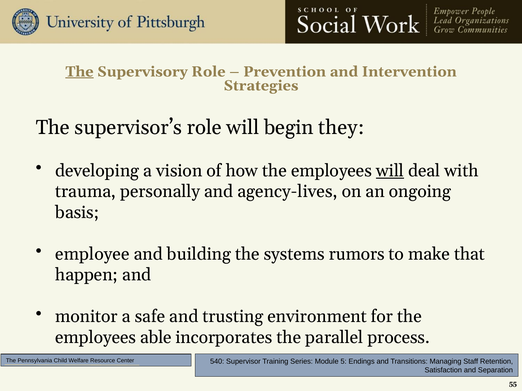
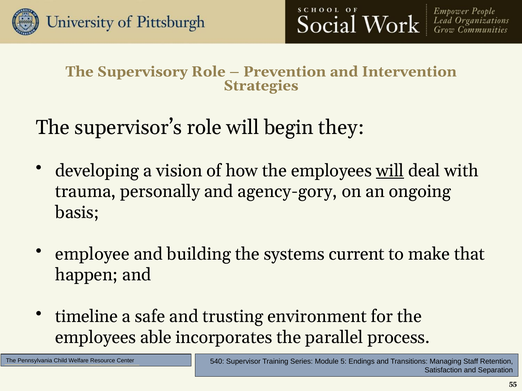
The at (80, 72) underline: present -> none
agency-lives: agency-lives -> agency-gory
rumors: rumors -> current
monitor: monitor -> timeline
